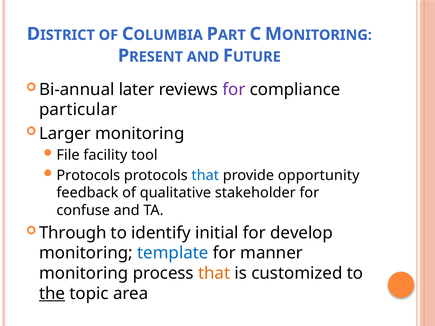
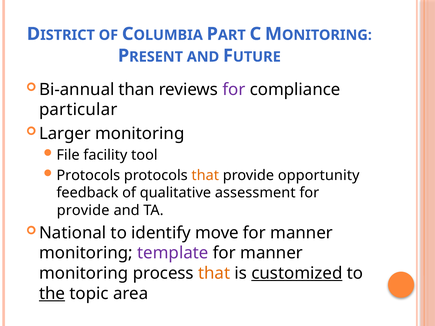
later: later -> than
that at (205, 176) colour: blue -> orange
stakeholder: stakeholder -> assessment
confuse at (83, 210): confuse -> provide
Through: Through -> National
initial: initial -> move
develop at (302, 233): develop -> manner
template colour: blue -> purple
customized underline: none -> present
